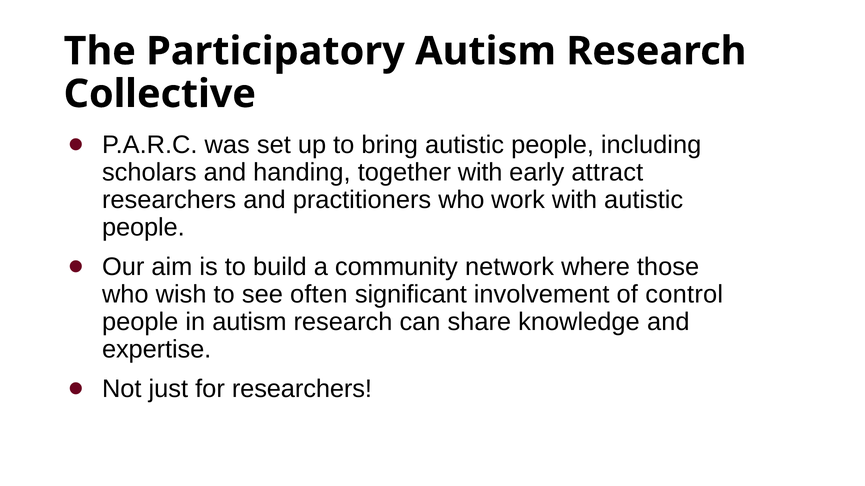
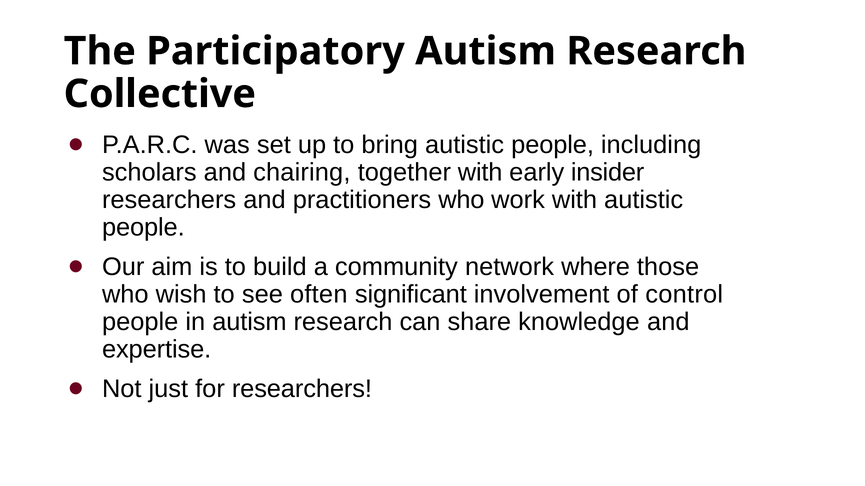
handing: handing -> chairing
attract: attract -> insider
